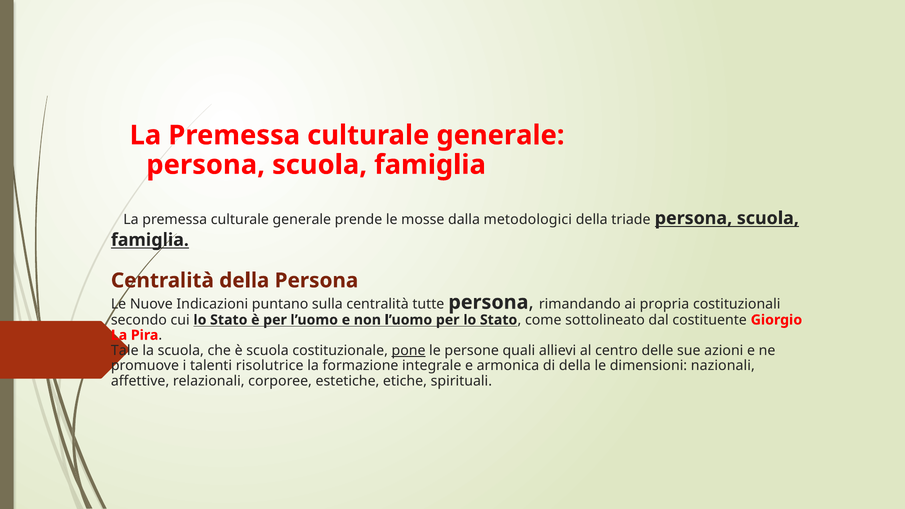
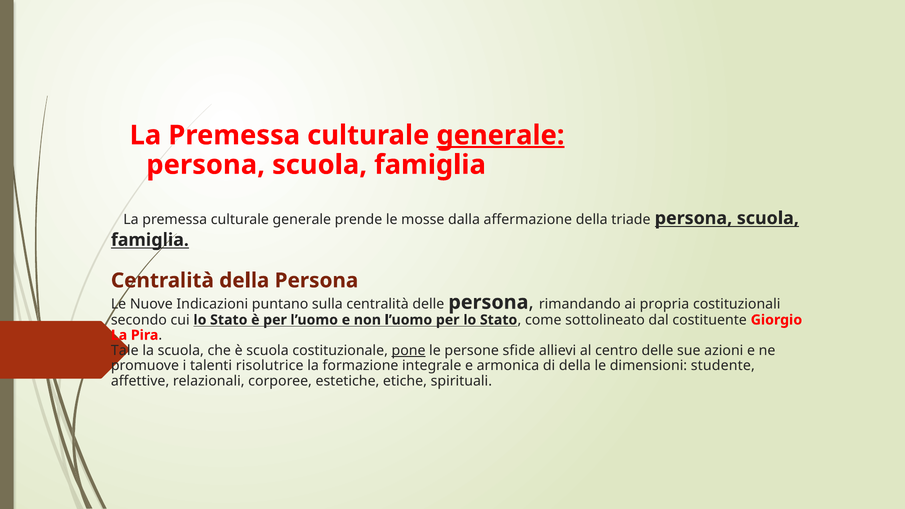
generale at (500, 135) underline: none -> present
metodologici: metodologici -> affermazione
centralità tutte: tutte -> delle
quali: quali -> sfide
nazionali: nazionali -> studente
